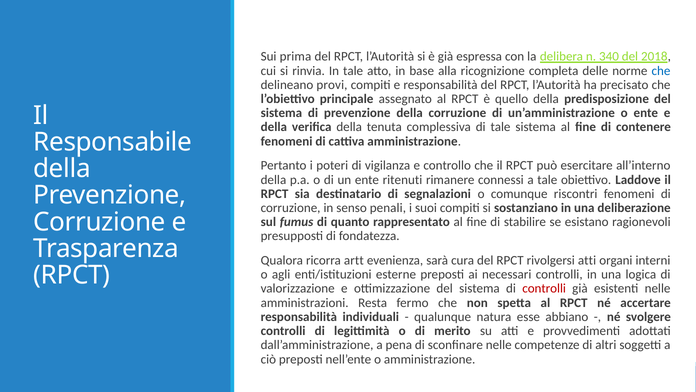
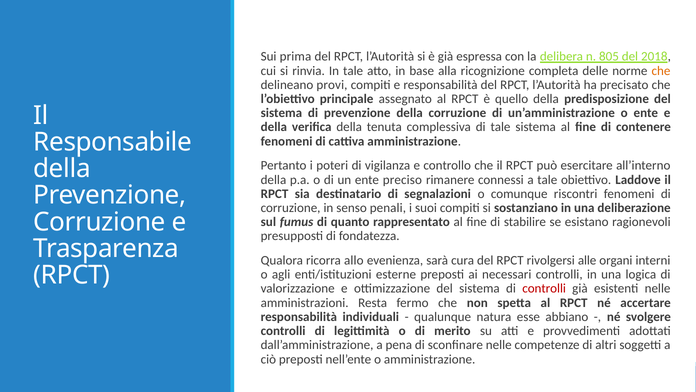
340: 340 -> 805
che at (661, 71) colour: blue -> orange
ritenuti: ritenuti -> preciso
artt: artt -> allo
rivolgersi atti: atti -> alle
